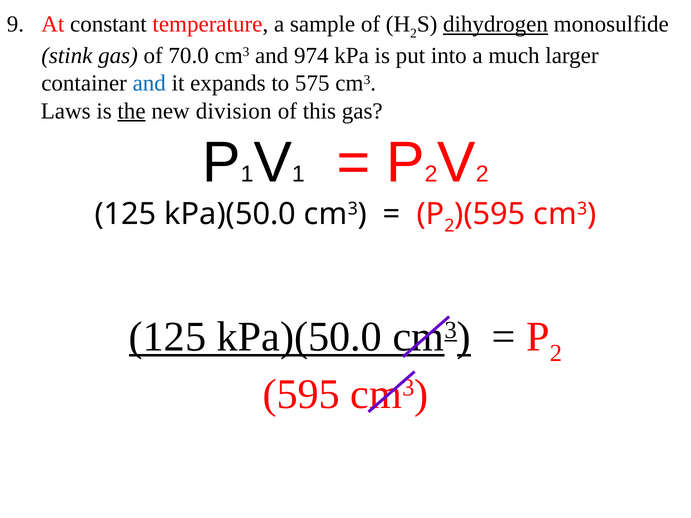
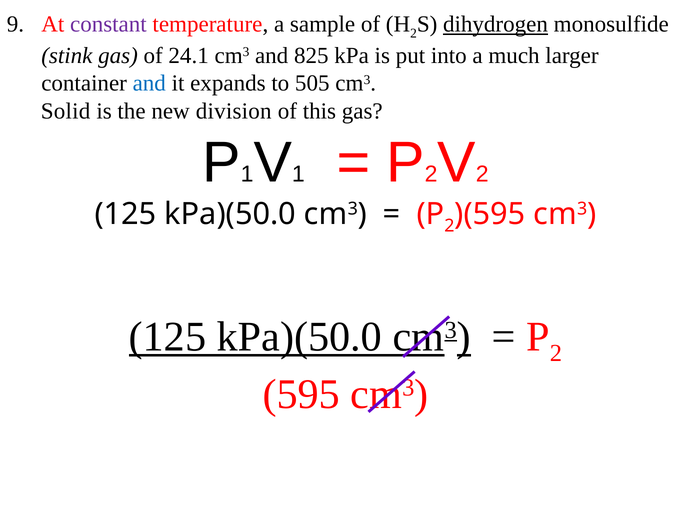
constant colour: black -> purple
70.0: 70.0 -> 24.1
974: 974 -> 825
575: 575 -> 505
Laws: Laws -> Solid
the underline: present -> none
